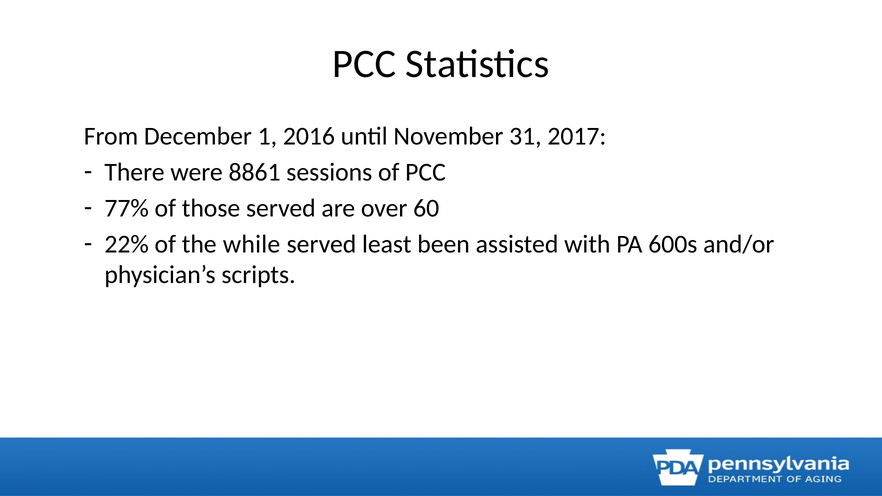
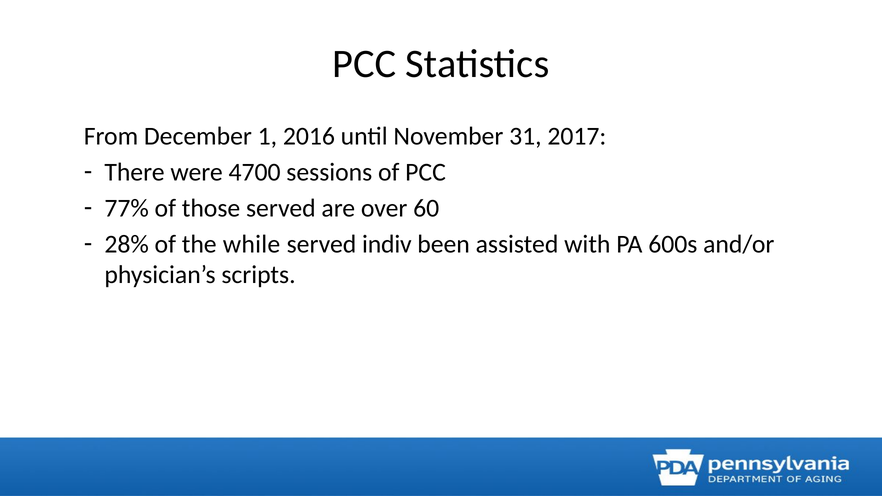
8861: 8861 -> 4700
22%: 22% -> 28%
least: least -> indiv
